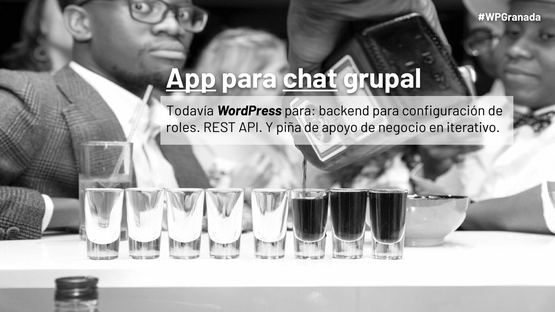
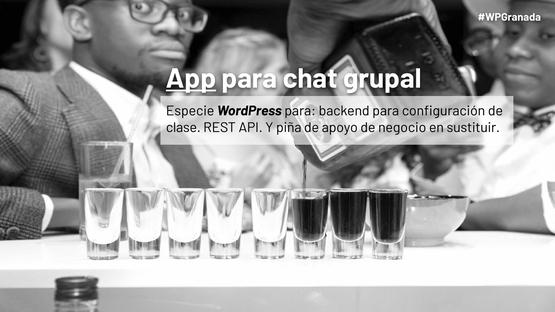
chat underline: present -> none
Todavía: Todavía -> Especie
roles: roles -> clase
iterativo: iterativo -> sustituir
